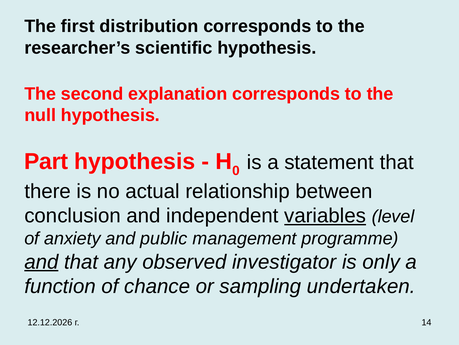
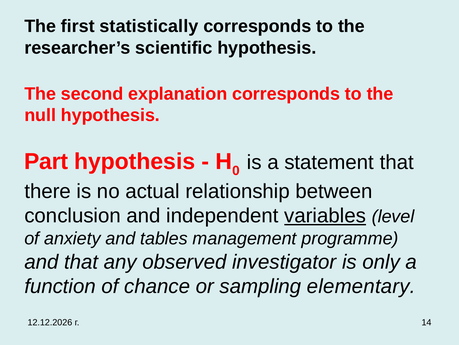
distribution: distribution -> statistically
public: public -> tables
and at (41, 261) underline: present -> none
undertaken: undertaken -> elementary
